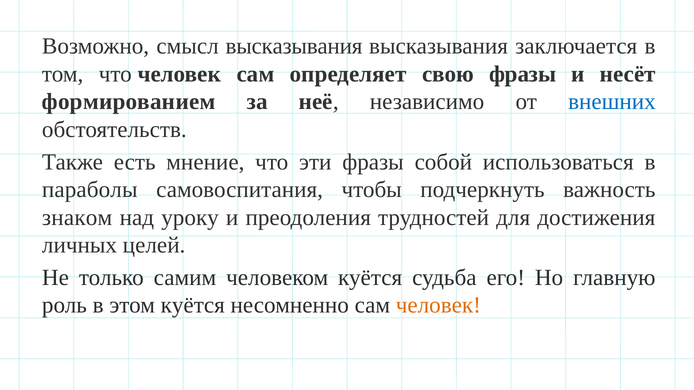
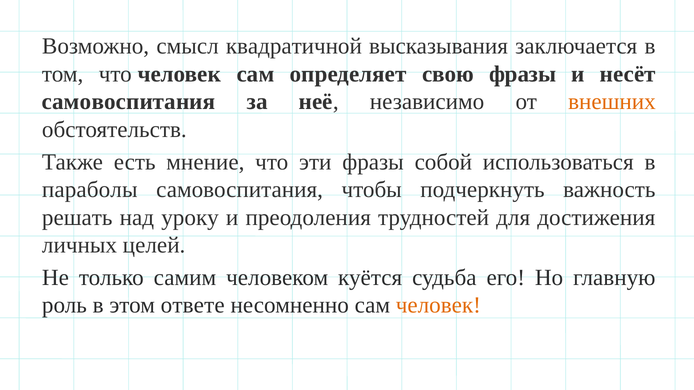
смысл высказывания: высказывания -> квадратичной
формированием at (129, 102): формированием -> самовоспитания
внешних colour: blue -> orange
знаком: знаком -> решать
этом куётся: куётся -> ответе
